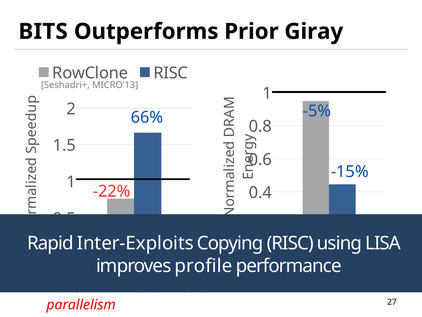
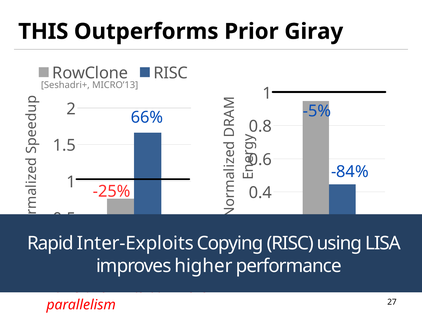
BITS: BITS -> THIS
-15%: -15% -> -84%
-22%: -22% -> -25%
profile: profile -> higher
